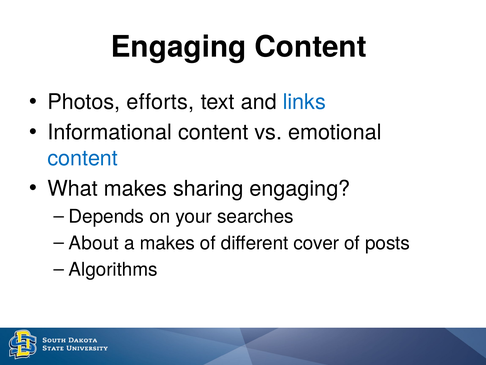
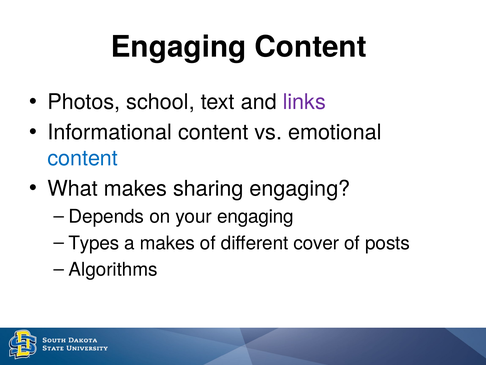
efforts: efforts -> school
links colour: blue -> purple
your searches: searches -> engaging
About: About -> Types
